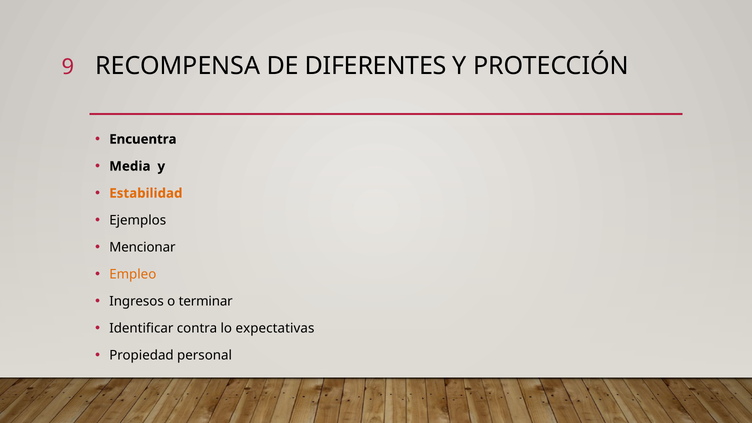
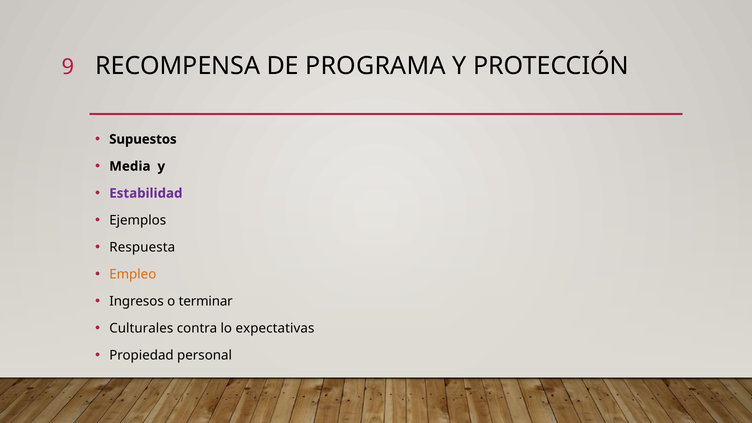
DIFERENTES: DIFERENTES -> PROGRAMA
Encuentra: Encuentra -> Supuestos
Estabilidad colour: orange -> purple
Mencionar: Mencionar -> Respuesta
Identificar: Identificar -> Culturales
